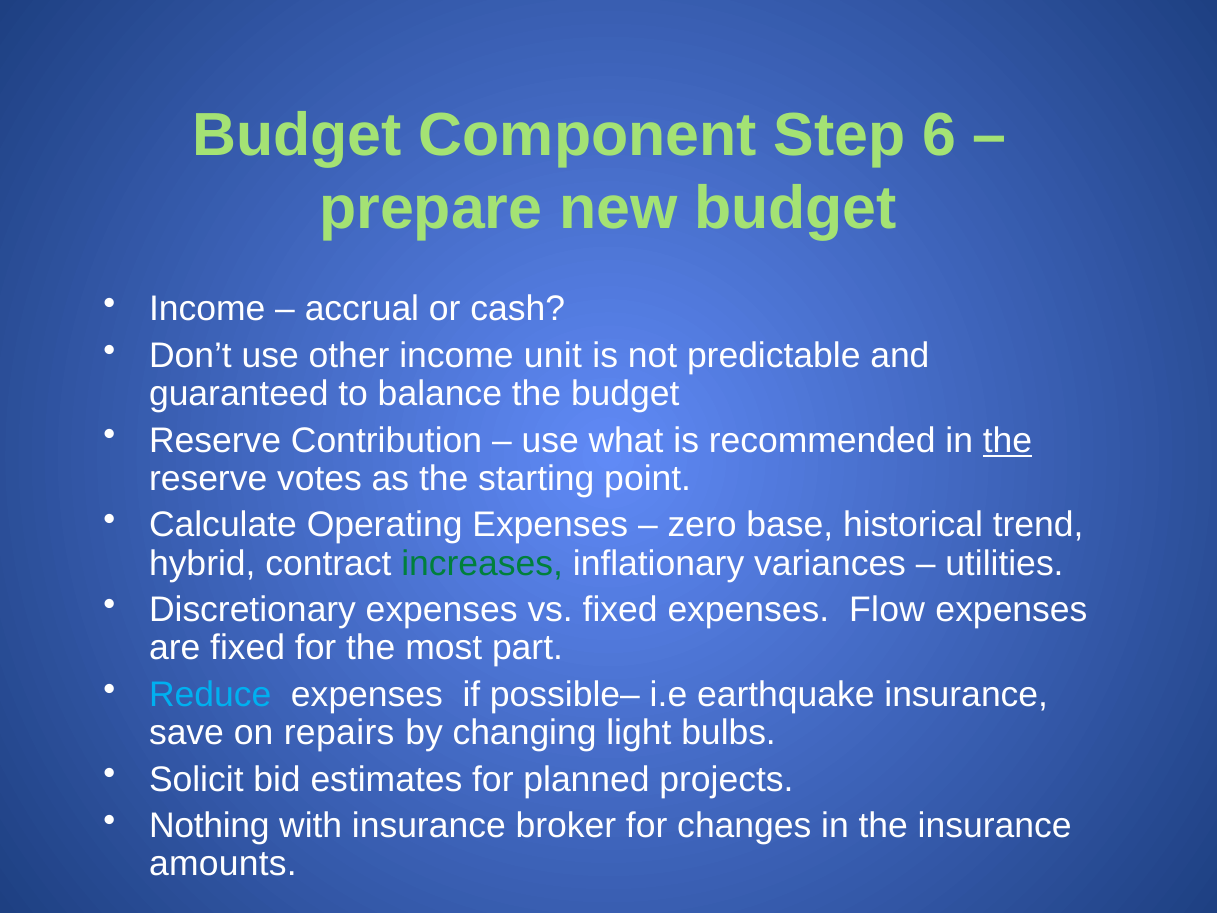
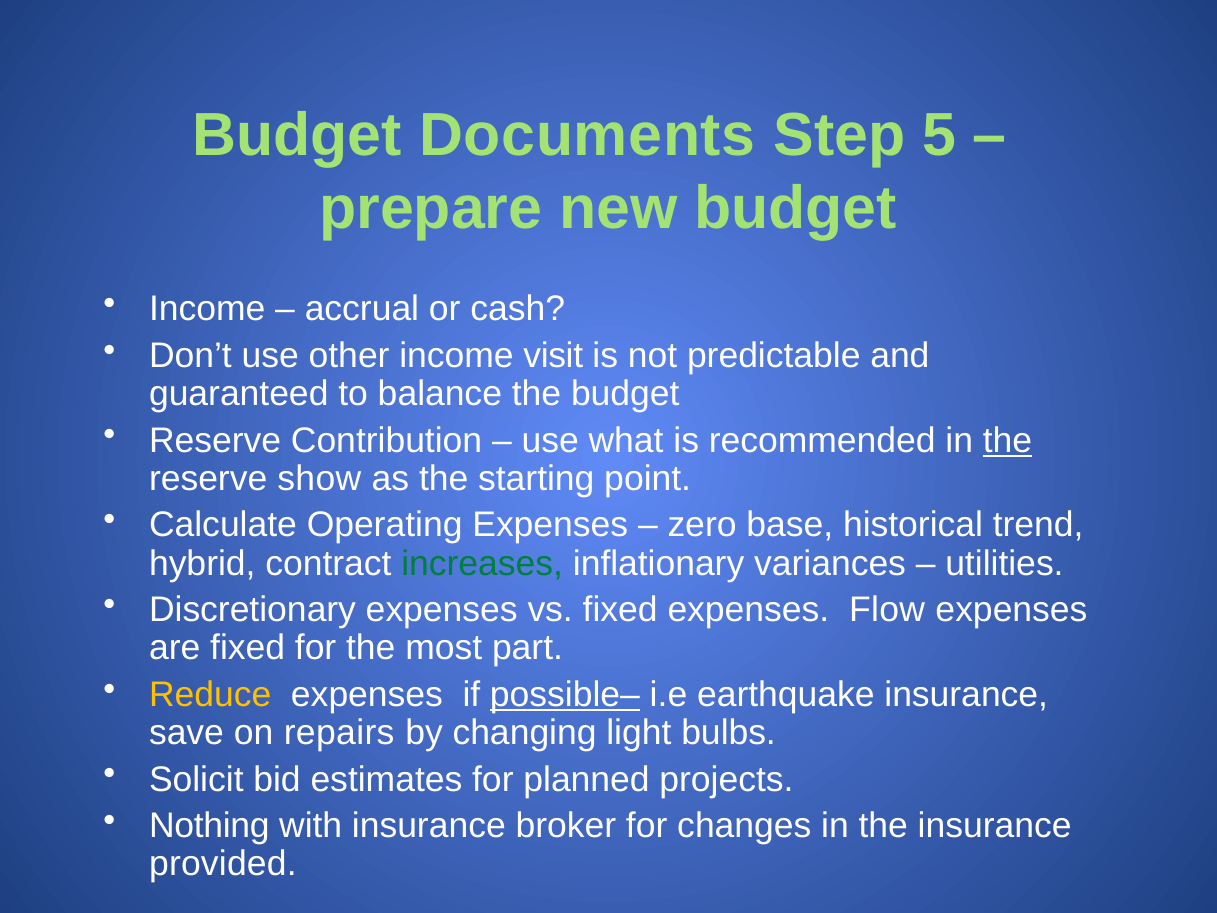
Component: Component -> Documents
6: 6 -> 5
unit: unit -> visit
votes: votes -> show
Reduce colour: light blue -> yellow
possible– underline: none -> present
amounts: amounts -> provided
